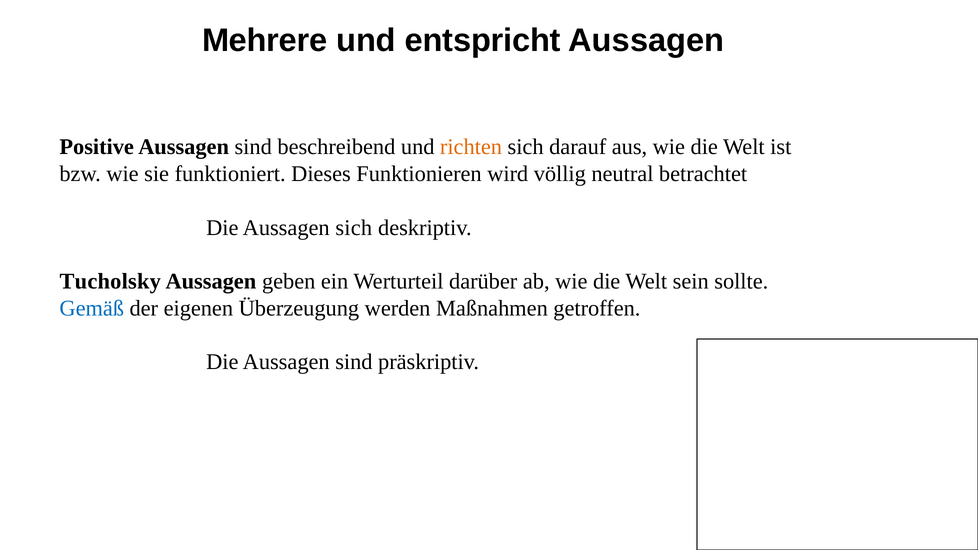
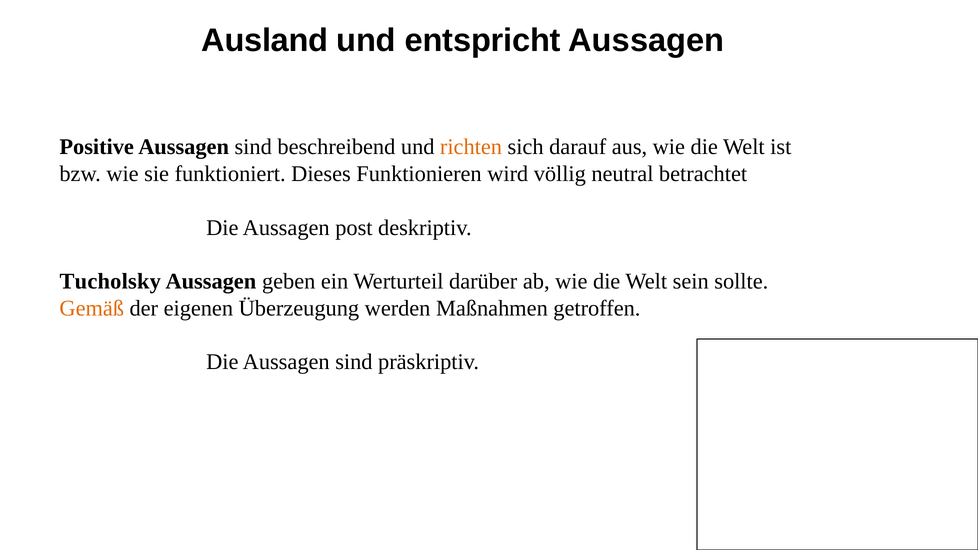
Mehrere: Mehrere -> Ausland
Aussagen sich: sich -> post
Gemäß colour: blue -> orange
